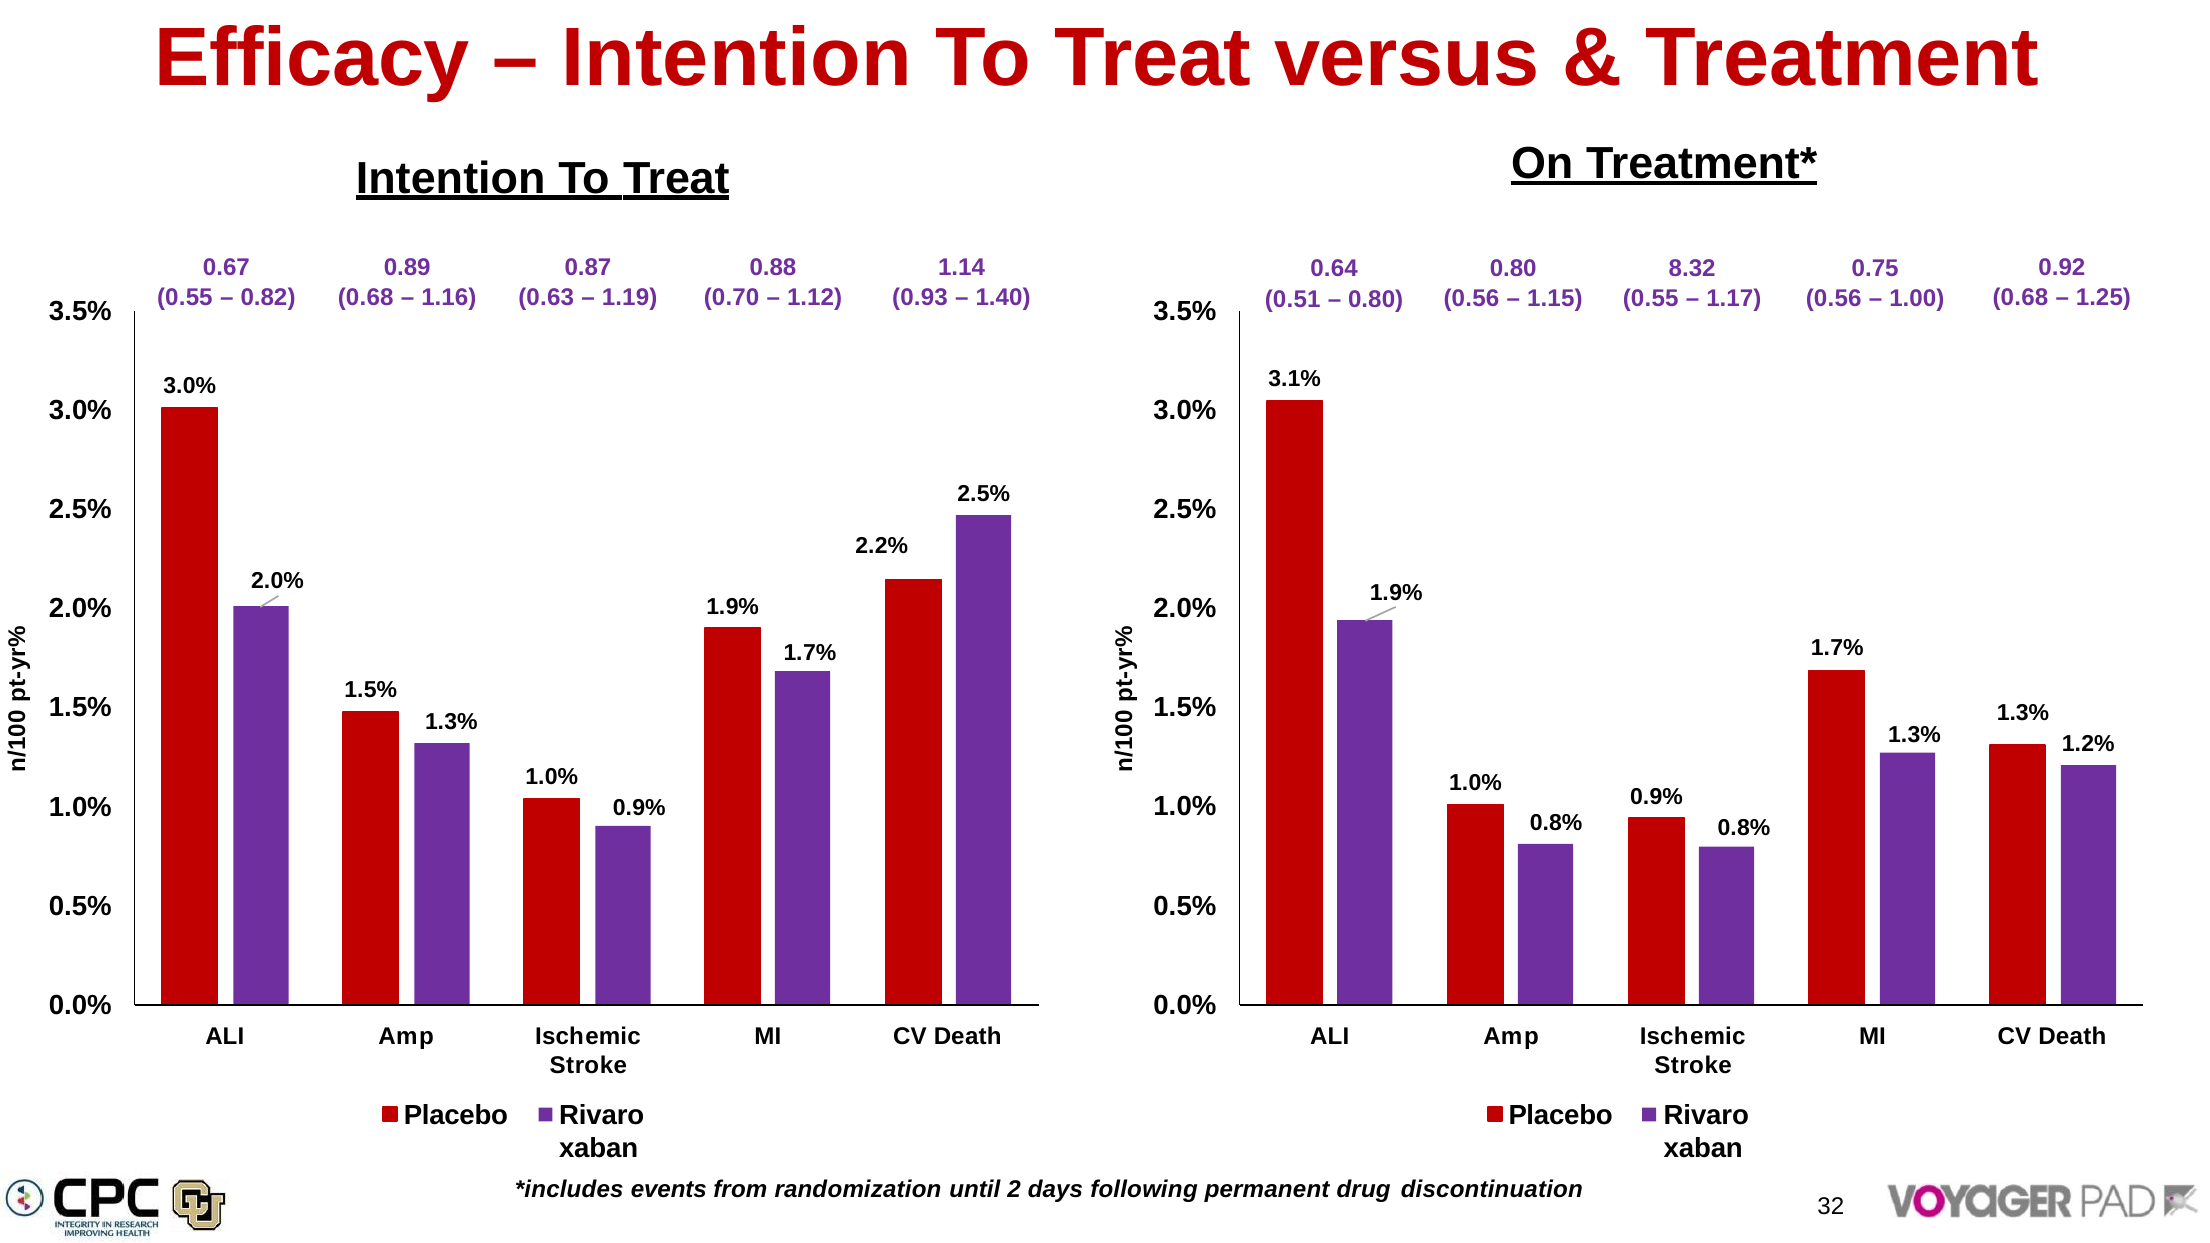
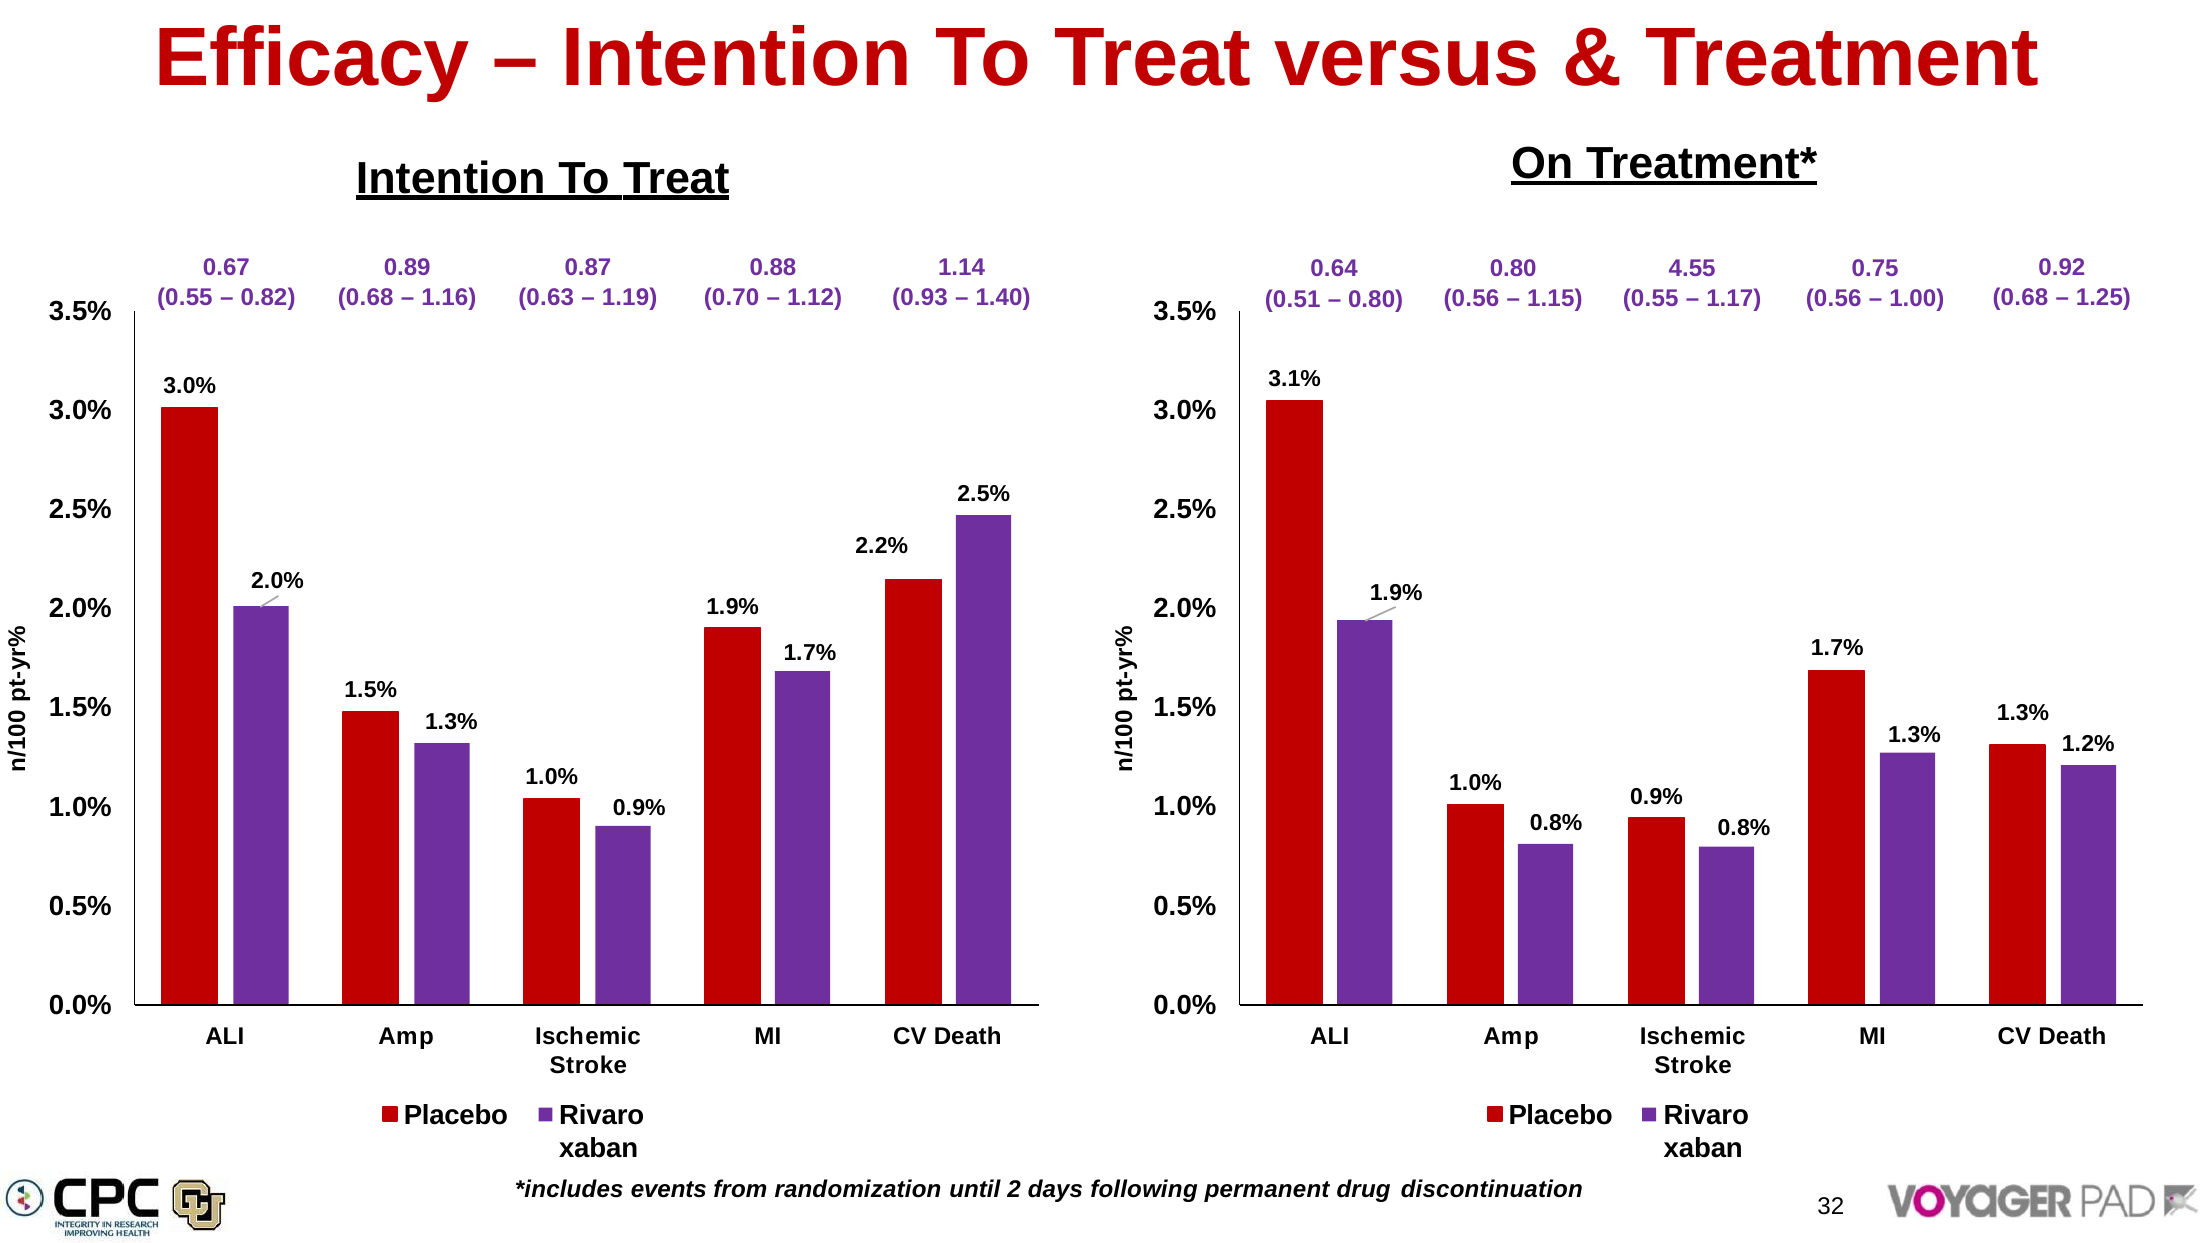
8.32: 8.32 -> 4.55
